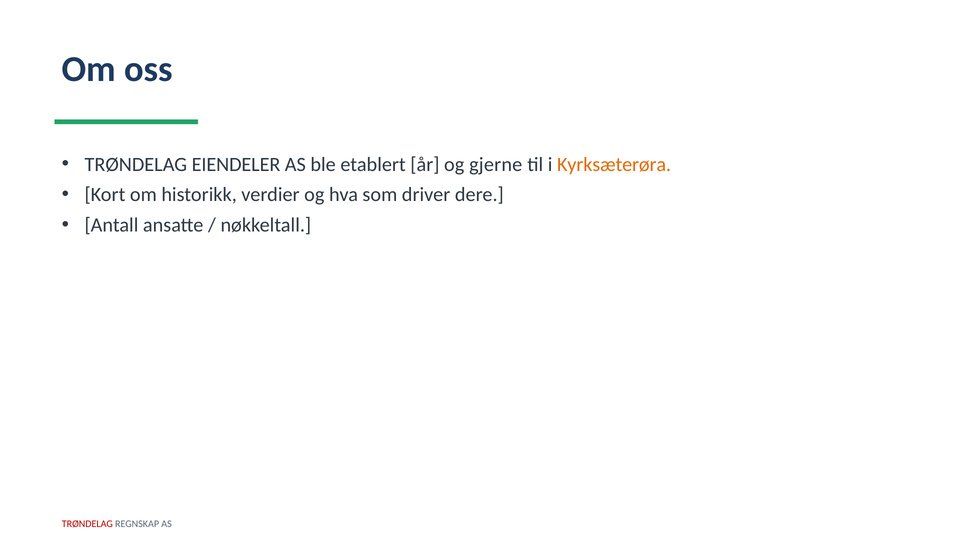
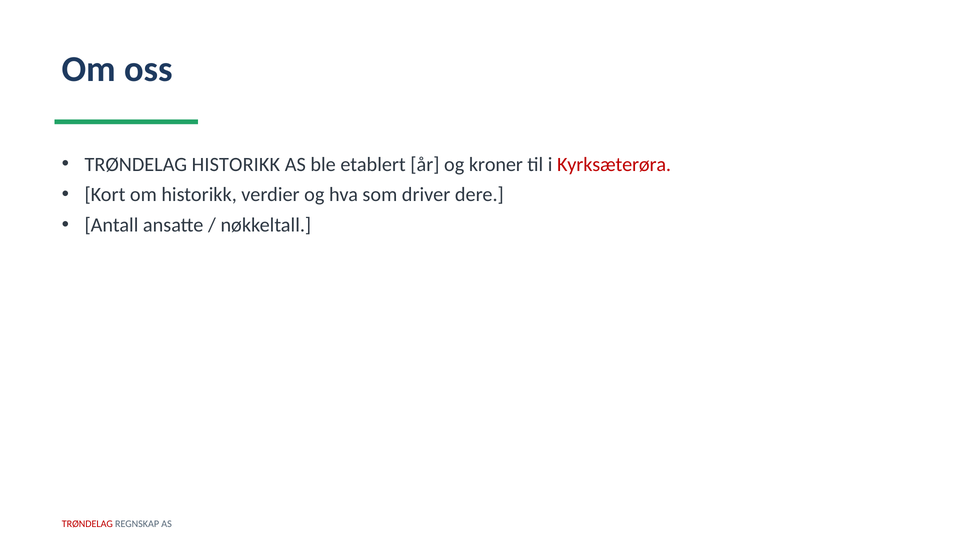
TRØNDELAG EIENDELER: EIENDELER -> HISTORIKK
gjerne: gjerne -> kroner
Kyrksæterøra colour: orange -> red
